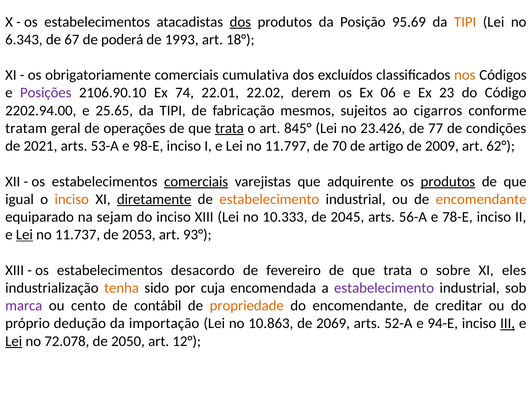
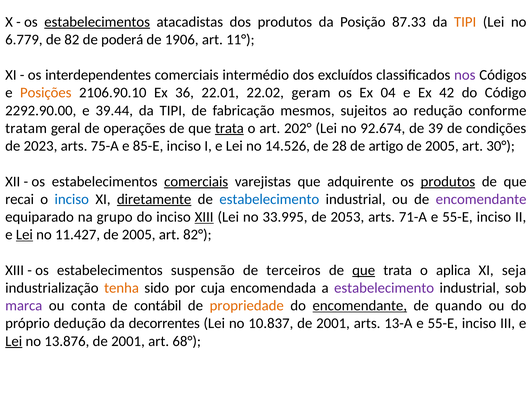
estabelecimentos at (97, 22) underline: none -> present
dos at (240, 22) underline: present -> none
95.69: 95.69 -> 87.33
6.343: 6.343 -> 6.779
67: 67 -> 82
1993: 1993 -> 1906
18°: 18° -> 11°
obrigatoriamente: obrigatoriamente -> interdependentes
cumulativa: cumulativa -> intermédio
nos colour: orange -> purple
Posições colour: purple -> orange
74: 74 -> 36
derem: derem -> geram
06: 06 -> 04
23: 23 -> 42
2202.94.00: 2202.94.00 -> 2292.90.00
25.65: 25.65 -> 39.44
cigarros: cigarros -> redução
845°: 845° -> 202°
23.426: 23.426 -> 92.674
77: 77 -> 39
2021: 2021 -> 2023
53-A: 53-A -> 75-A
98-E: 98-E -> 85-E
11.797: 11.797 -> 14.526
70: 70 -> 28
2009 at (442, 146): 2009 -> 2005
62°: 62° -> 30°
igual: igual -> recai
inciso at (72, 199) colour: orange -> blue
estabelecimento at (269, 199) colour: orange -> blue
encomendante at (481, 199) colour: orange -> purple
sejam: sejam -> grupo
XIII at (204, 217) underline: none -> present
10.333: 10.333 -> 33.995
2045: 2045 -> 2053
56-A: 56-A -> 71-A
78-E at (457, 217): 78-E -> 55-E
11.737: 11.737 -> 11.427
2053 at (139, 235): 2053 -> 2005
93°: 93° -> 82°
desacordo: desacordo -> suspensão
fevereiro: fevereiro -> terceiros
que at (364, 270) underline: none -> present
sobre: sobre -> aplica
eles: eles -> seja
cento: cento -> conta
encomendante at (360, 306) underline: none -> present
creditar: creditar -> quando
importação: importação -> decorrentes
10.863: 10.863 -> 10.837
2069 at (333, 323): 2069 -> 2001
52-A: 52-A -> 13-A
94-E at (443, 323): 94-E -> 55-E
III underline: present -> none
72.078: 72.078 -> 13.876
2050 at (128, 341): 2050 -> 2001
12°: 12° -> 68°
